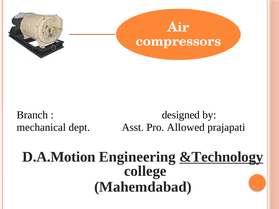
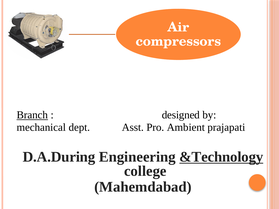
Branch underline: none -> present
Allowed: Allowed -> Ambient
D.A.Motion: D.A.Motion -> D.A.During
